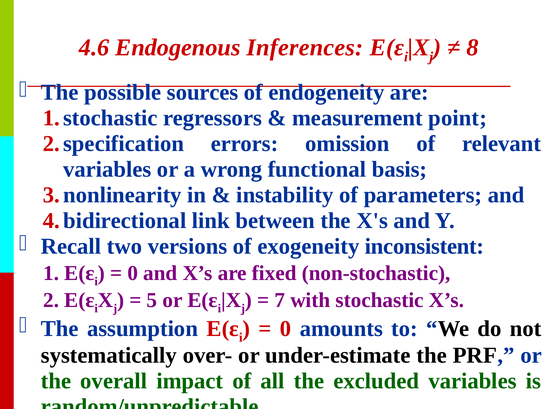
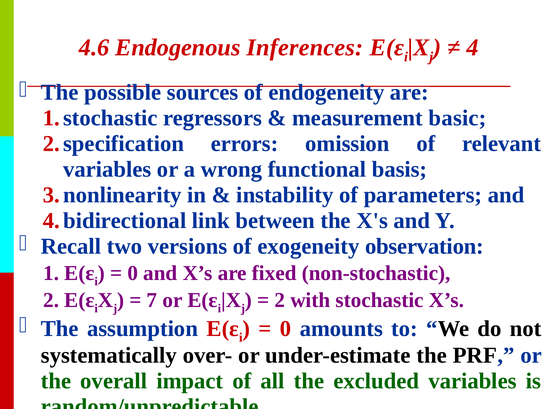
8: 8 -> 4
point: point -> basic
inconsistent: inconsistent -> observation
5: 5 -> 7
7 at (280, 300): 7 -> 2
